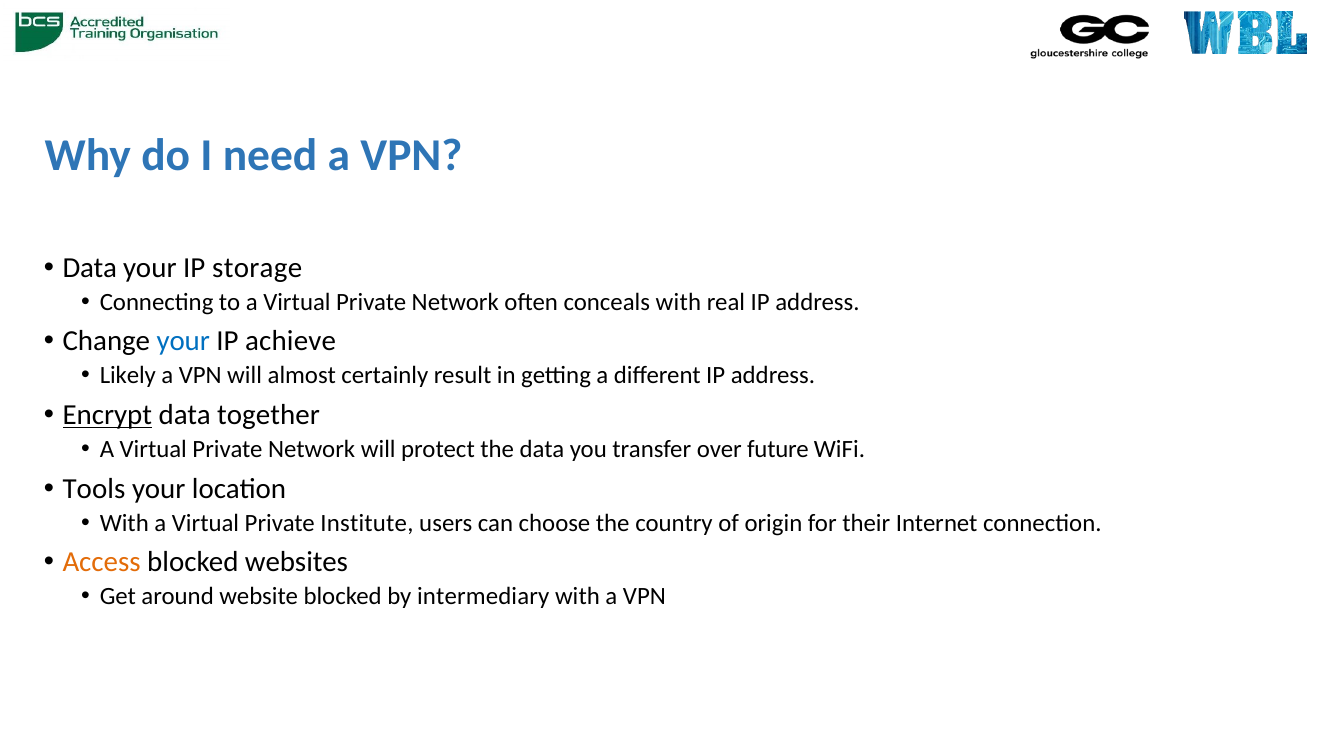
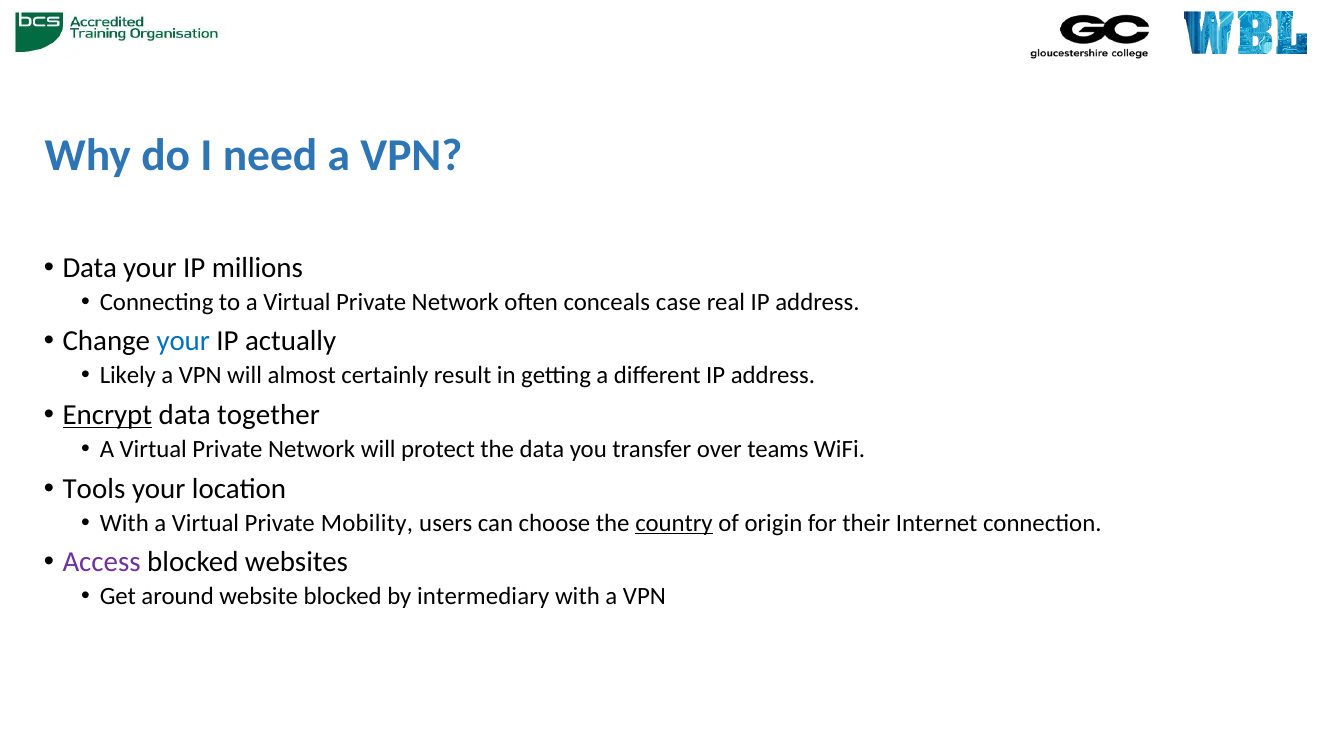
storage: storage -> millions
conceals with: with -> case
achieve: achieve -> actually
future: future -> teams
Institute: Institute -> Mobility
country underline: none -> present
Access colour: orange -> purple
